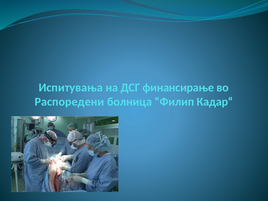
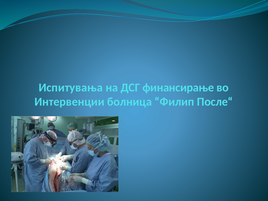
Распоредени: Распоредени -> Интервенции
Кадар“: Кадар“ -> После“
